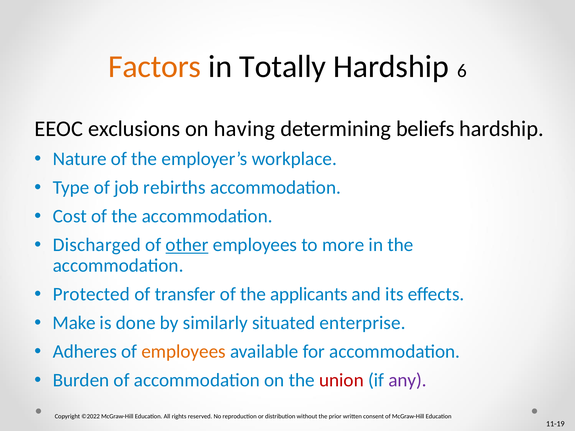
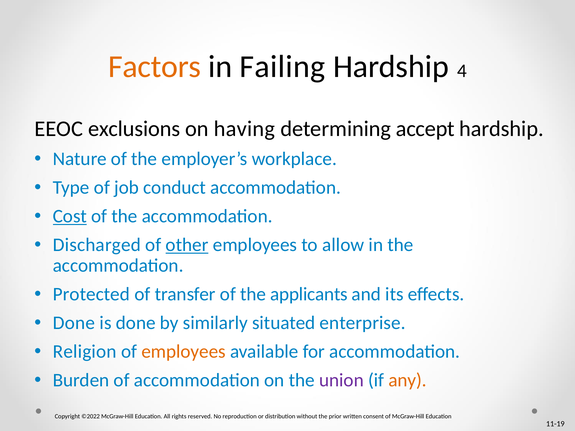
Totally: Totally -> Failing
6: 6 -> 4
beliefs: beliefs -> accept
rebirths: rebirths -> conduct
Cost underline: none -> present
more: more -> allow
Make at (74, 323): Make -> Done
Adheres: Adheres -> Religion
union colour: red -> purple
any colour: purple -> orange
